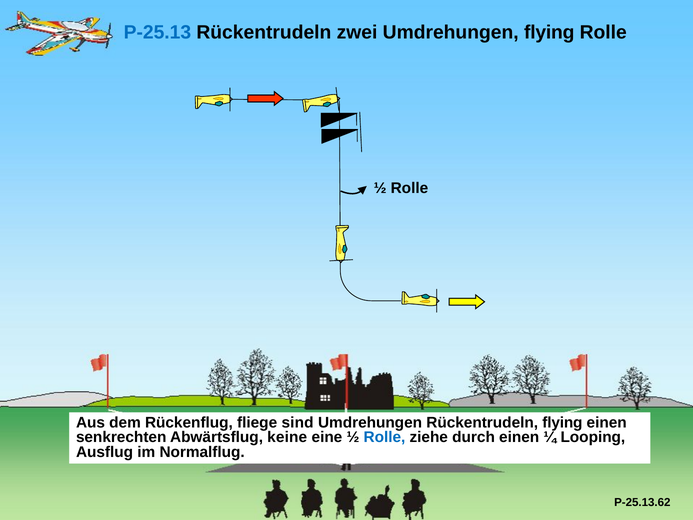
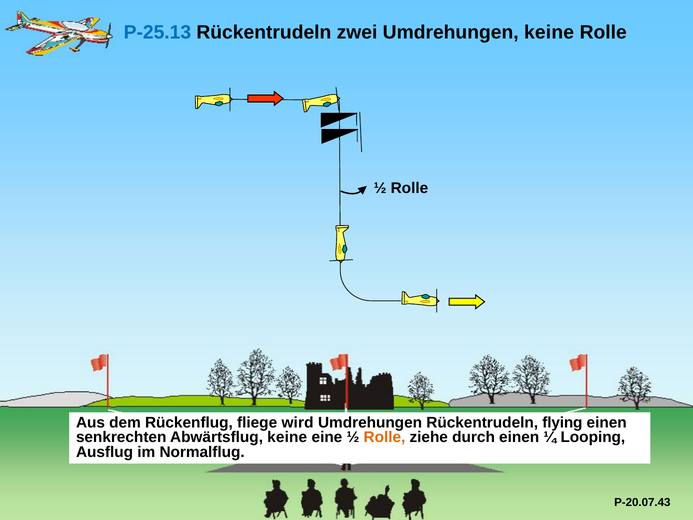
Umdrehungen flying: flying -> keine
sind: sind -> wird
Rolle at (384, 437) colour: blue -> orange
P-25.13.62: P-25.13.62 -> P-20.07.43
